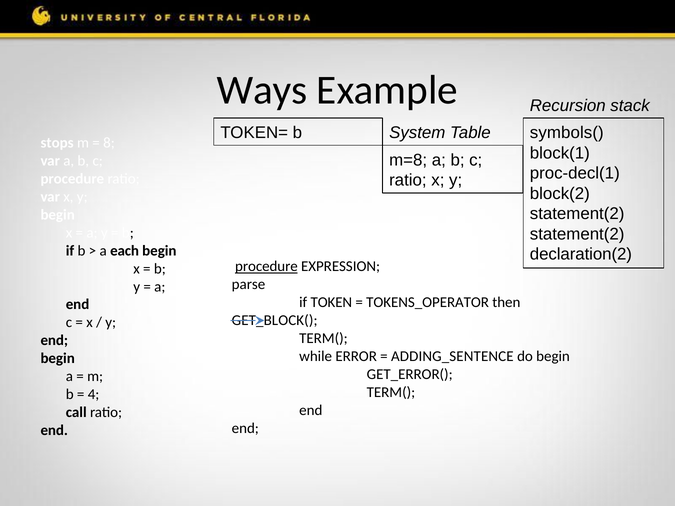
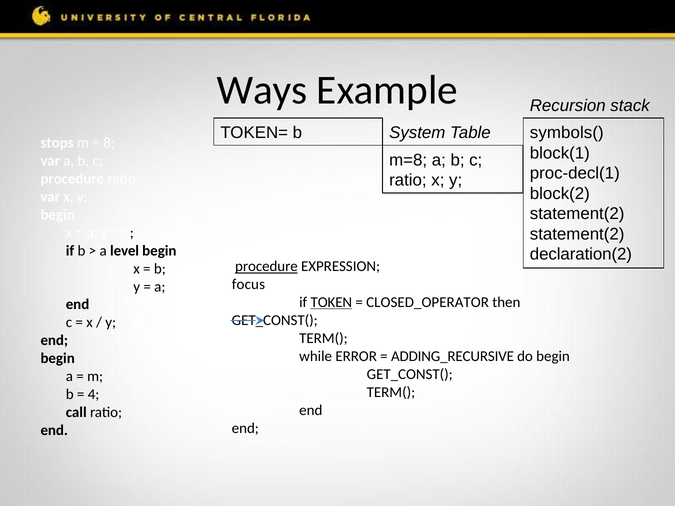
each: each -> level
parse: parse -> focus
TOKEN underline: none -> present
TOKENS_OPERATOR: TOKENS_OPERATOR -> CLOSED_OPERATOR
GET_BLOCK( at (275, 320): GET_BLOCK( -> GET_CONST(
ADDING_SENTENCE: ADDING_SENTENCE -> ADDING_RECURSIVE
GET_ERROR( at (410, 374): GET_ERROR( -> GET_CONST(
